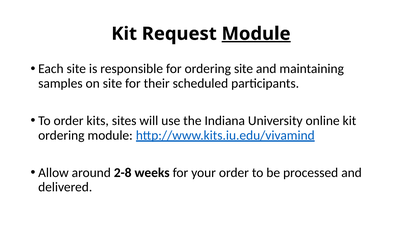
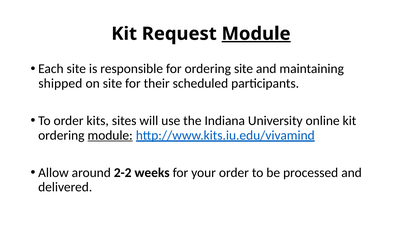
samples: samples -> shipped
module at (110, 135) underline: none -> present
2-8: 2-8 -> 2-2
